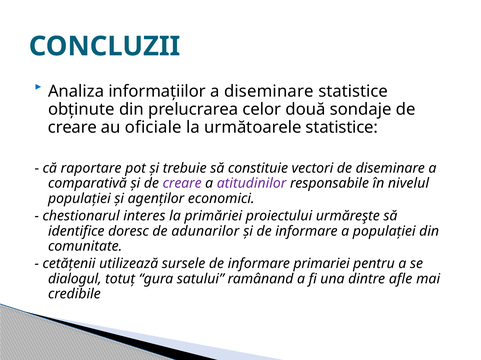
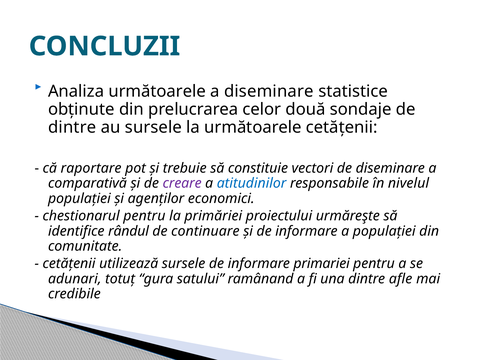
Analiza informațiilor: informațiilor -> următoarele
creare at (72, 128): creare -> dintre
au oficiale: oficiale -> sursele
următoarele statistice: statistice -> cetățenii
atitudinilor colour: purple -> blue
chestionarul interes: interes -> pentru
doresc: doresc -> rândul
adunarilor: adunarilor -> continuare
dialogul: dialogul -> adunari
